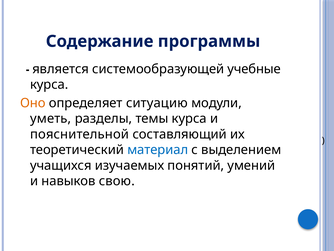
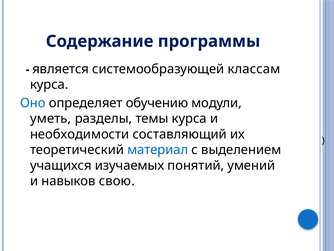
учебные: учебные -> классам
Оно colour: orange -> blue
ситуацию: ситуацию -> обучению
пояснительной: пояснительной -> необходимости
